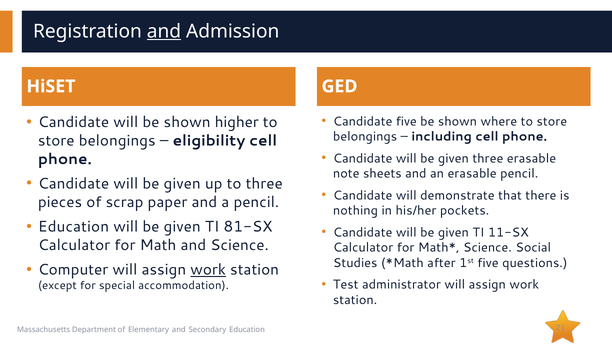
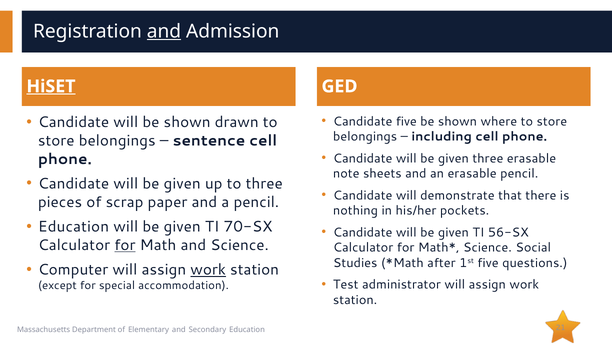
HiSET underline: none -> present
higher: higher -> drawn
eligibility: eligibility -> sentence
81-SX: 81-SX -> 70-SX
11-SX: 11-SX -> 56-SX
for at (125, 245) underline: none -> present
